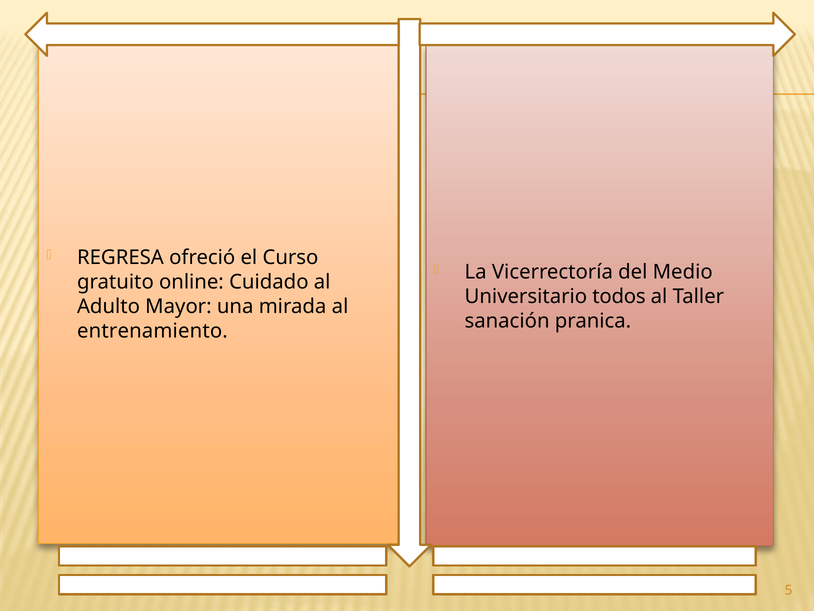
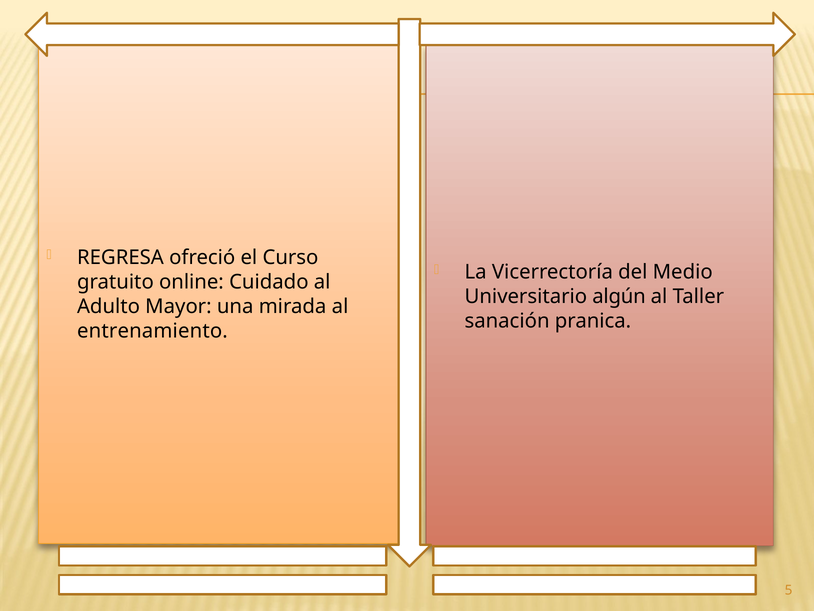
todos: todos -> algún
